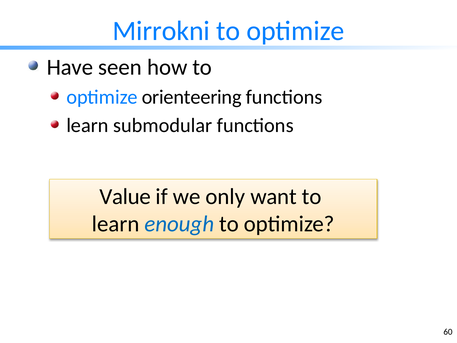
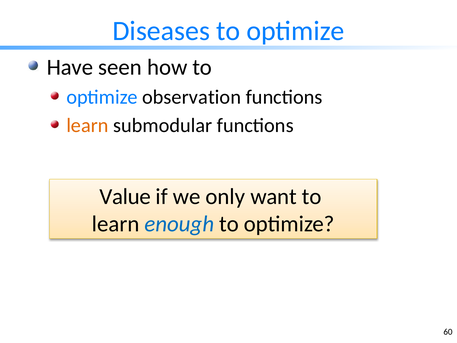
Mirrokni: Mirrokni -> Diseases
orienteering: orienteering -> observation
learn at (87, 125) colour: black -> orange
